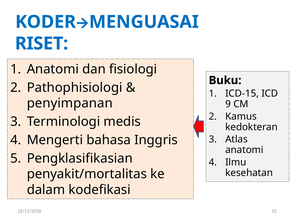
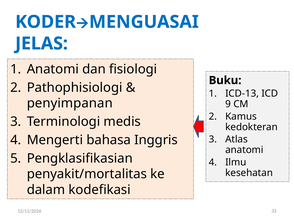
RISET: RISET -> JELAS
ICD-15: ICD-15 -> ICD-13
